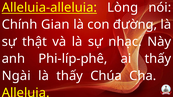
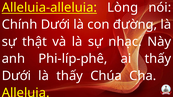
Chính Gian: Gian -> Dưới
Ngài at (16, 76): Ngài -> Dưới
